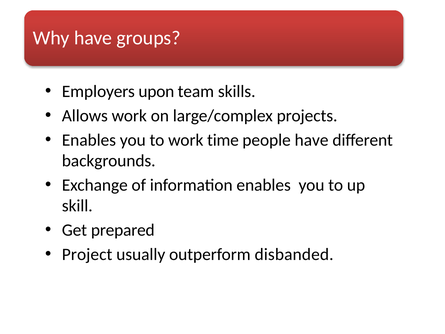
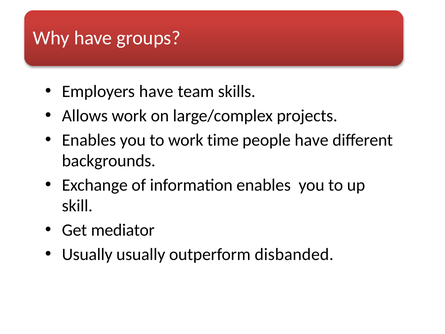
Employers upon: upon -> have
prepared: prepared -> mediator
Project at (87, 254): Project -> Usually
